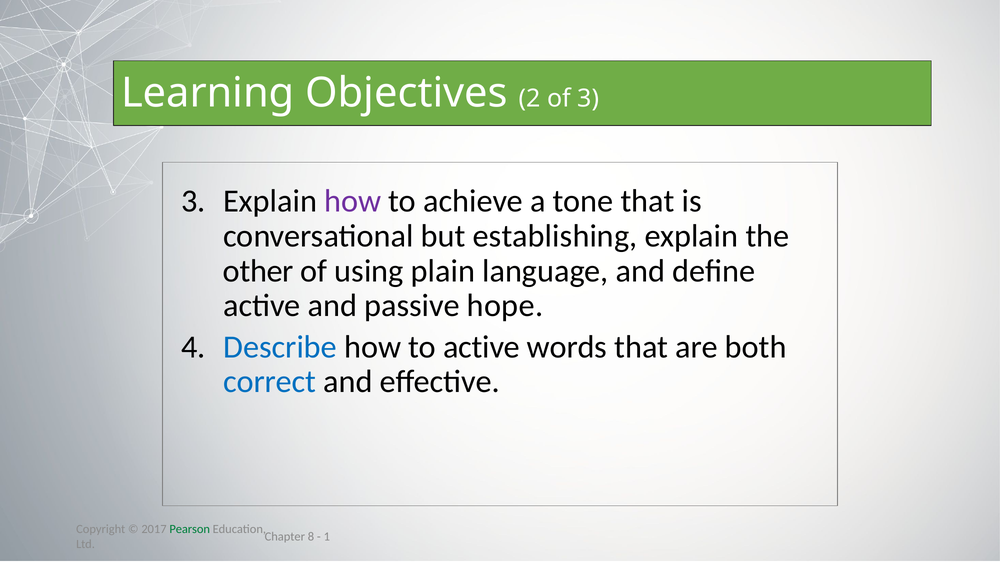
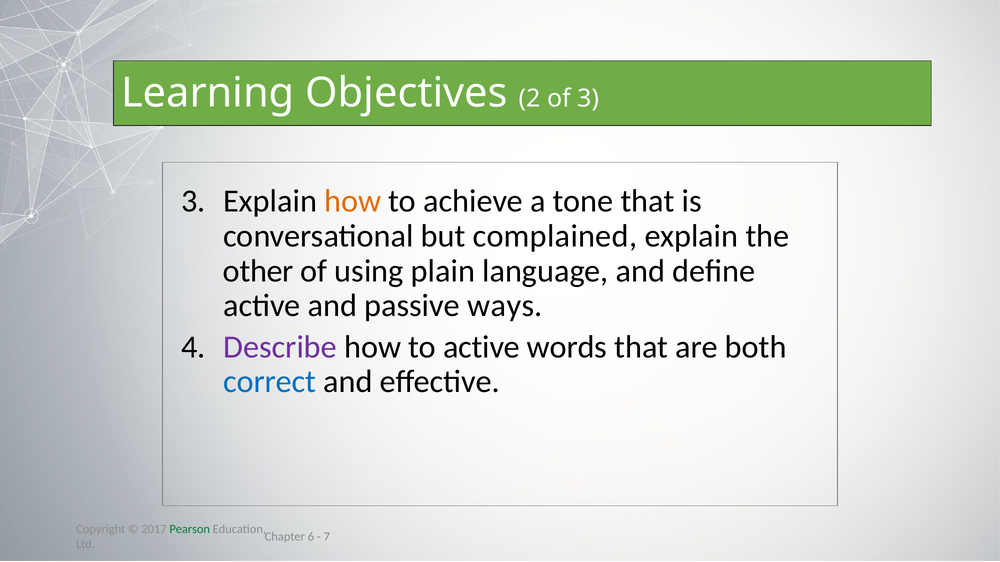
how at (353, 201) colour: purple -> orange
establishing: establishing -> complained
hope: hope -> ways
Describe colour: blue -> purple
8: 8 -> 6
1: 1 -> 7
